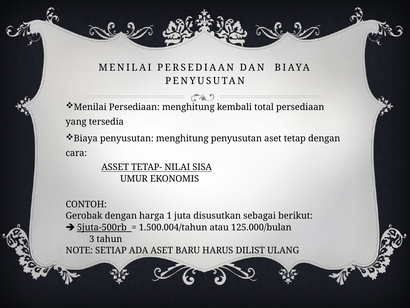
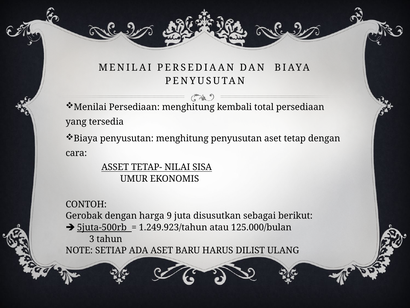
1: 1 -> 9
1.500.004/tahun: 1.500.004/tahun -> 1.249.923/tahun
